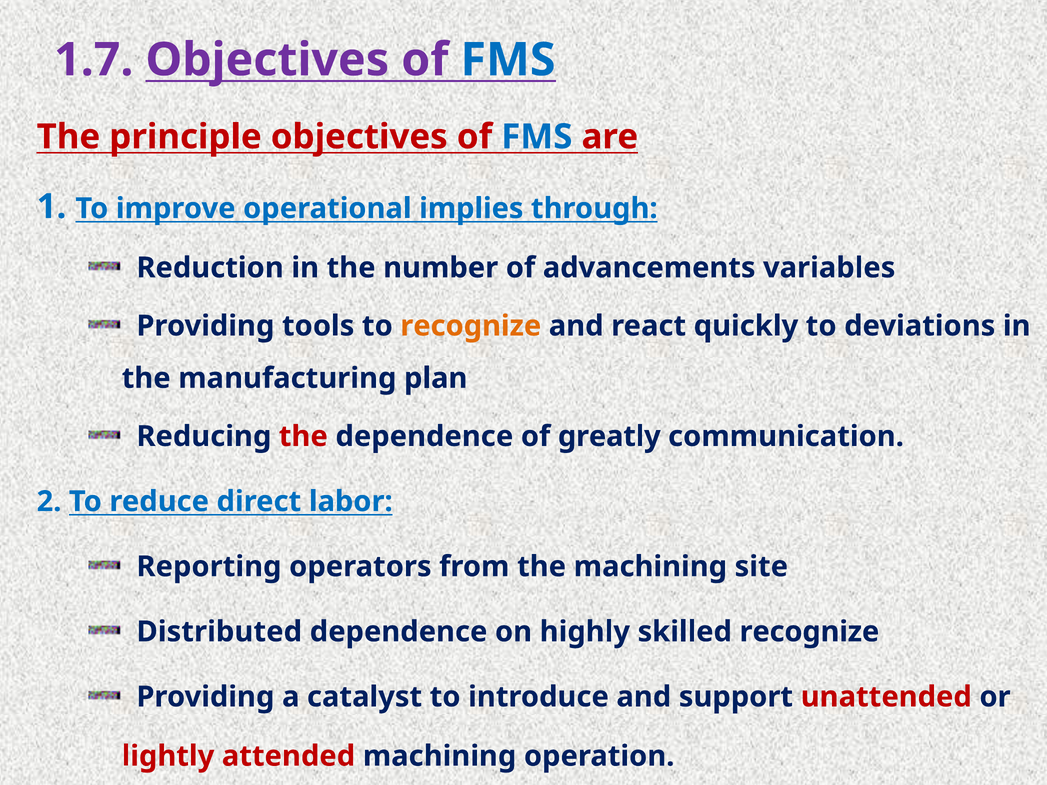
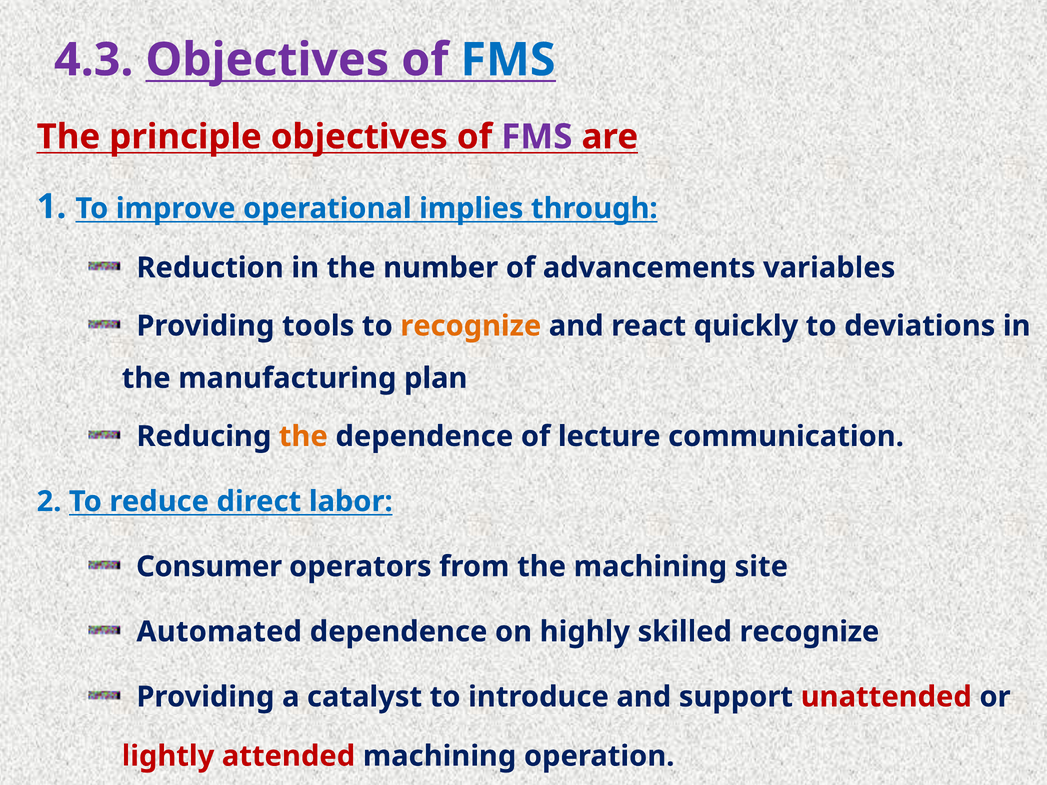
1.7: 1.7 -> 4.3
FMS at (537, 137) colour: blue -> purple
the at (303, 437) colour: red -> orange
greatly: greatly -> lecture
Reporting: Reporting -> Consumer
Distributed: Distributed -> Automated
